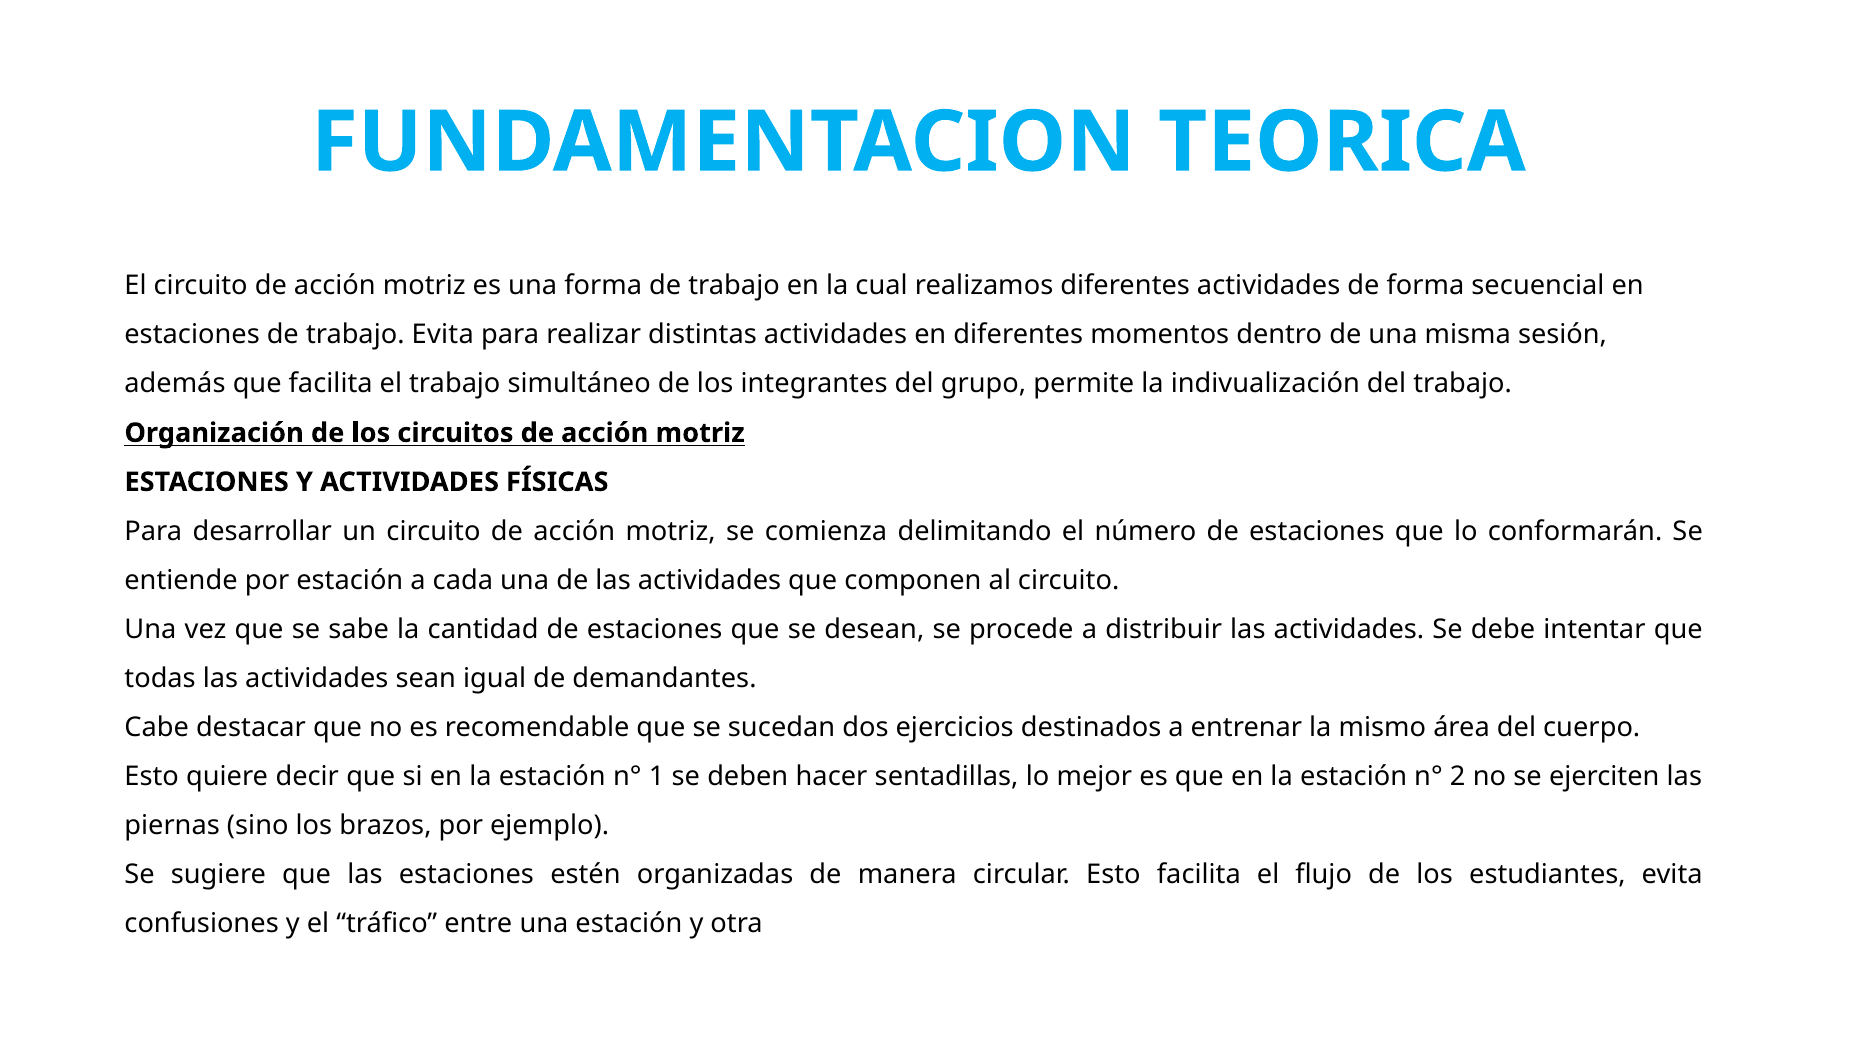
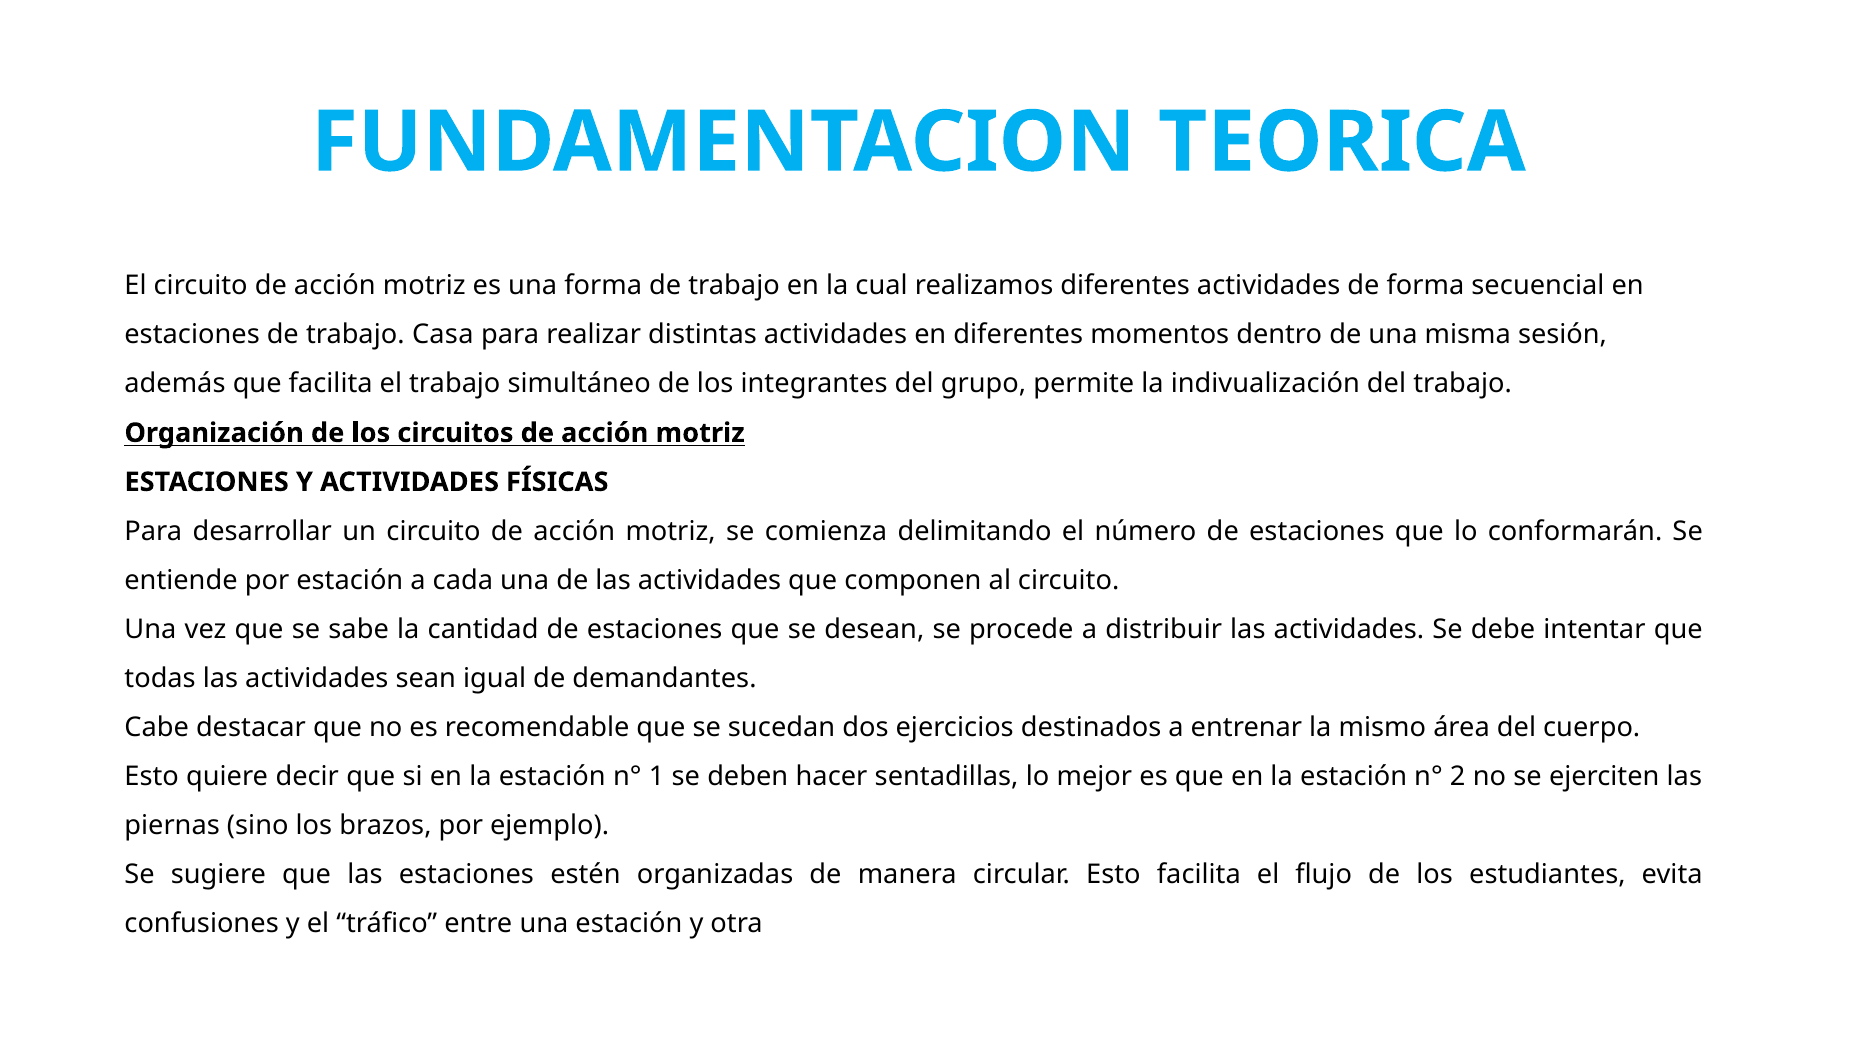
trabajo Evita: Evita -> Casa
